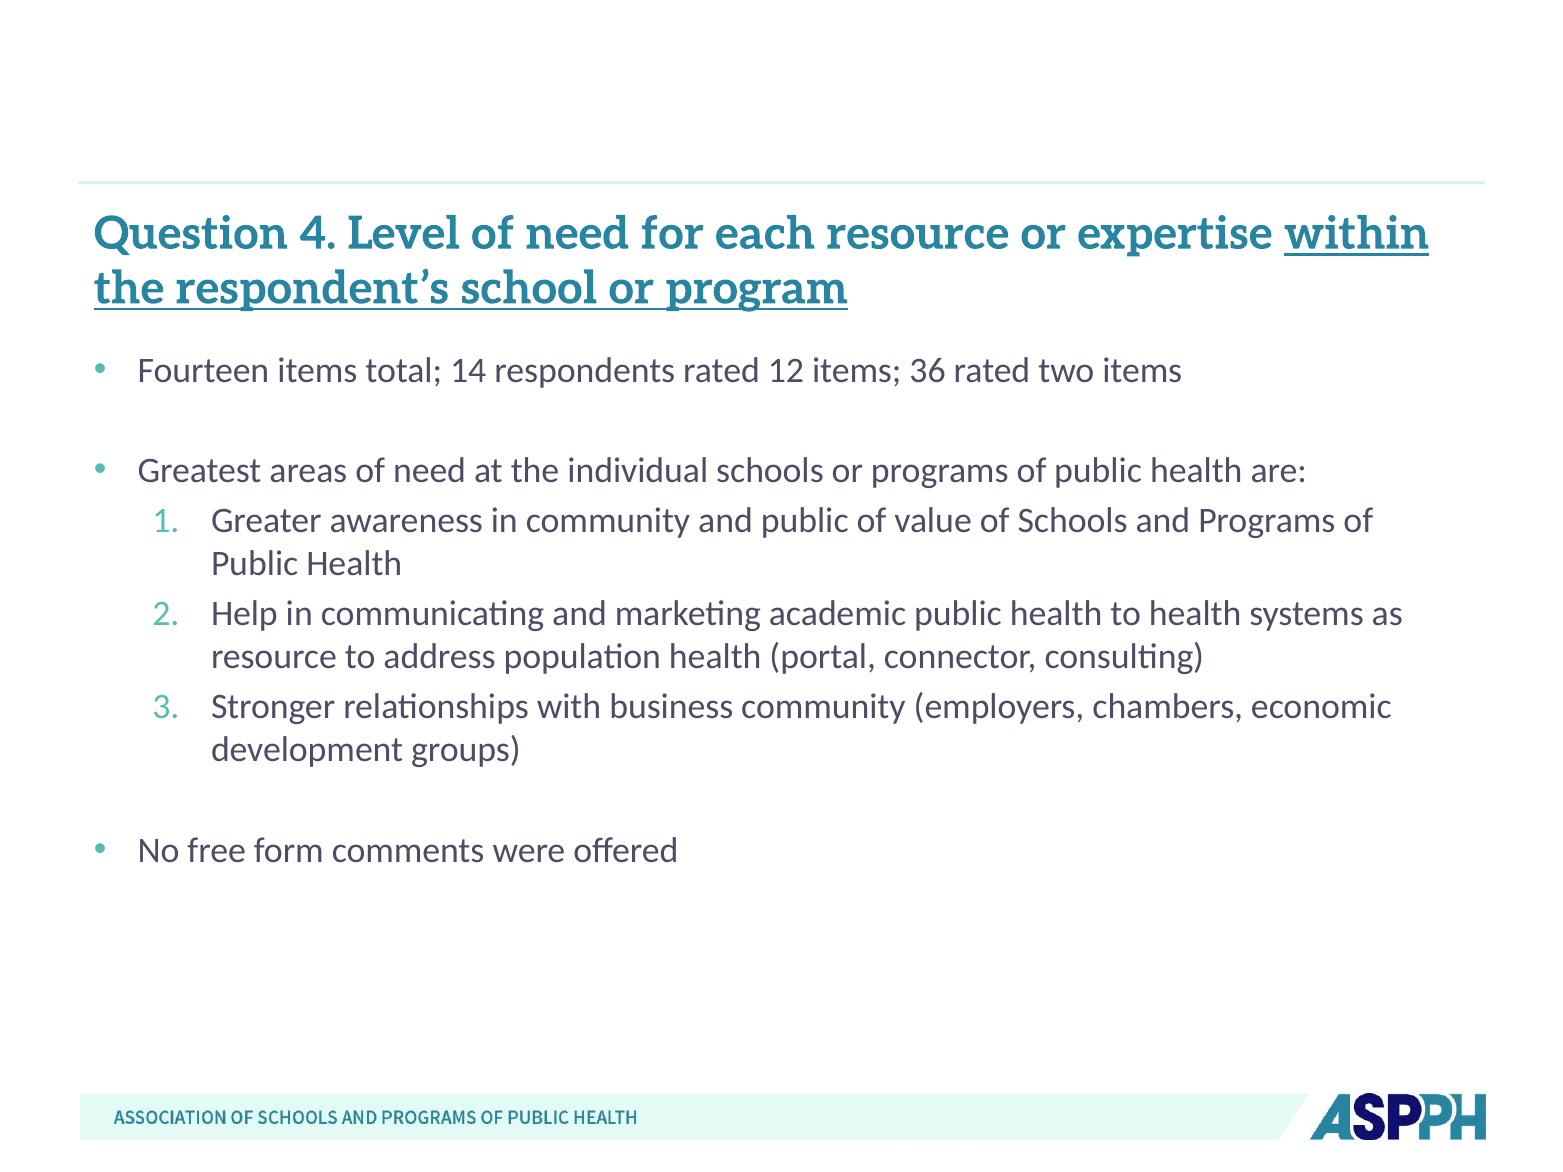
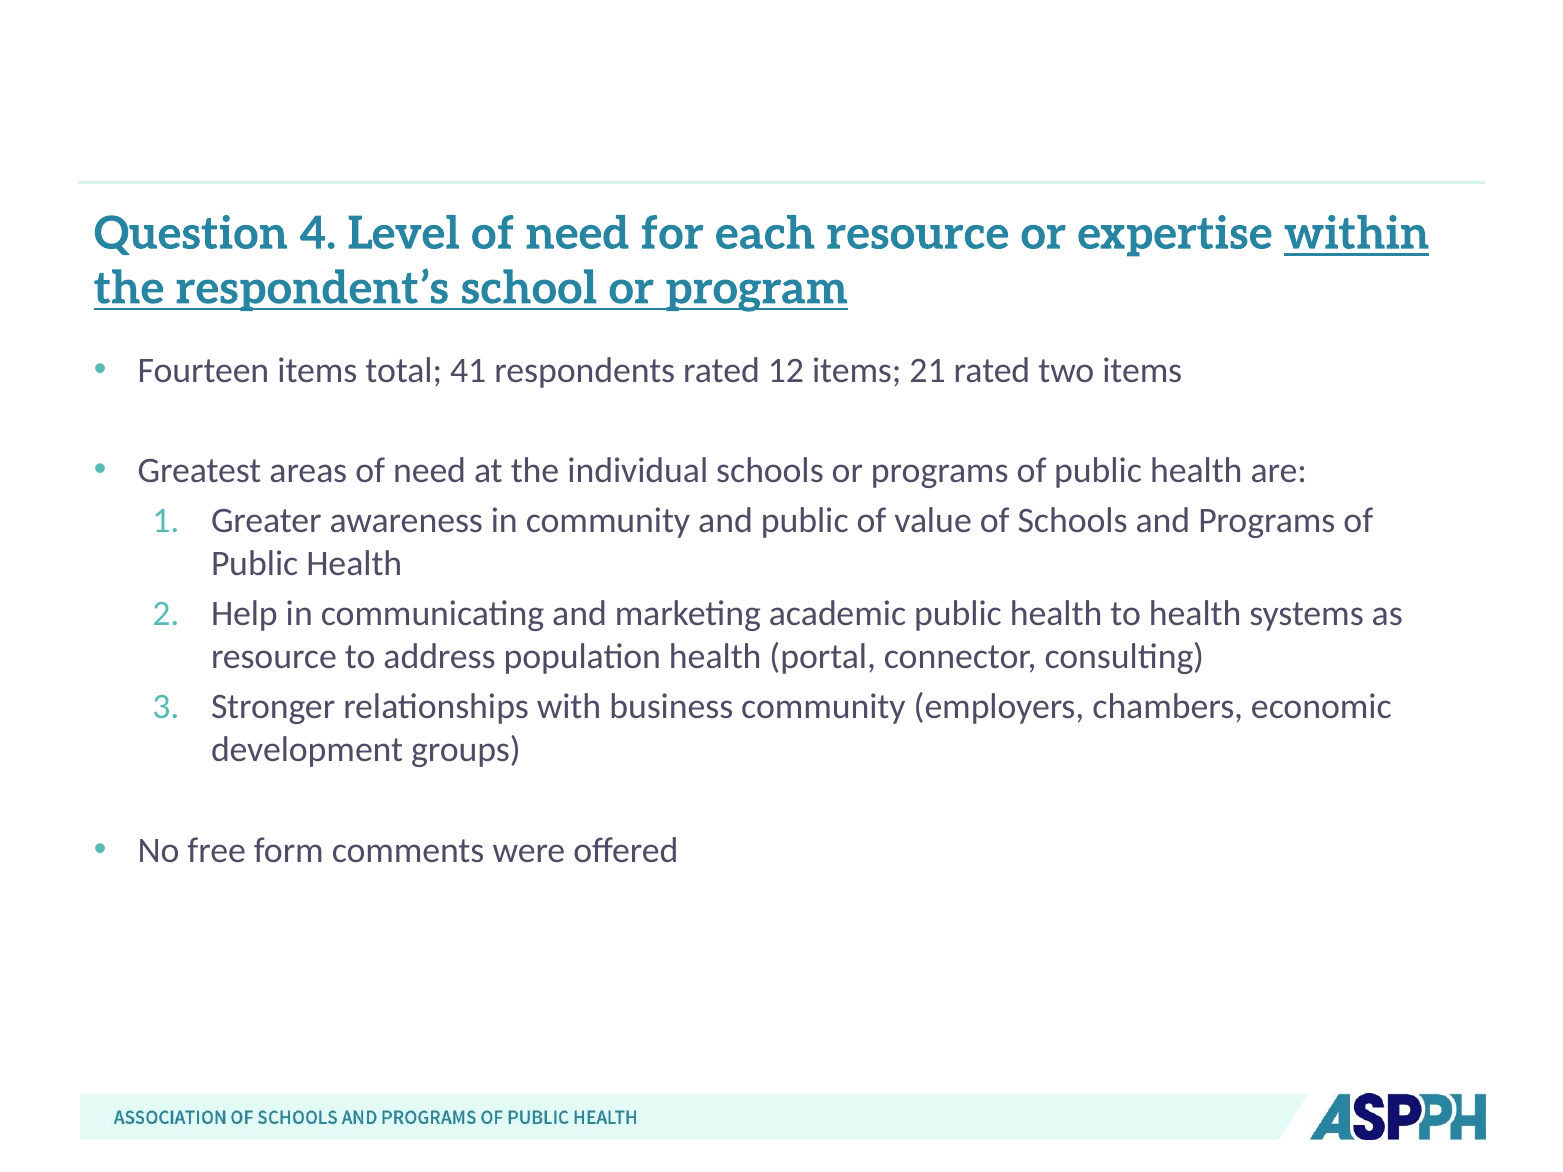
14: 14 -> 41
36: 36 -> 21
